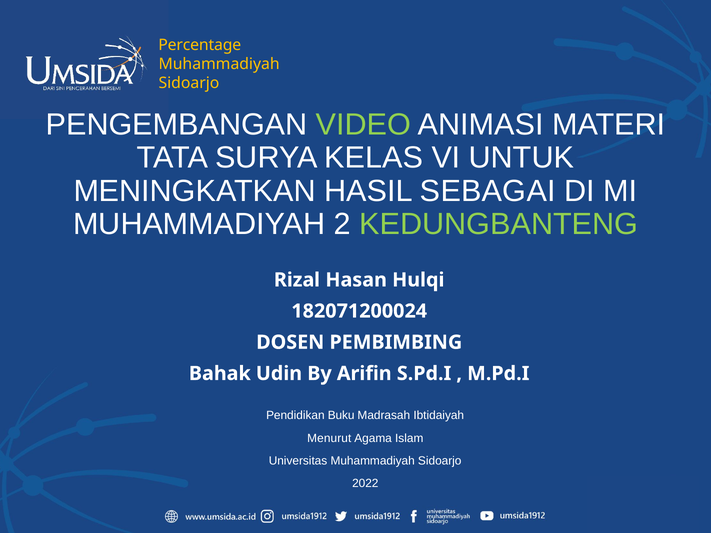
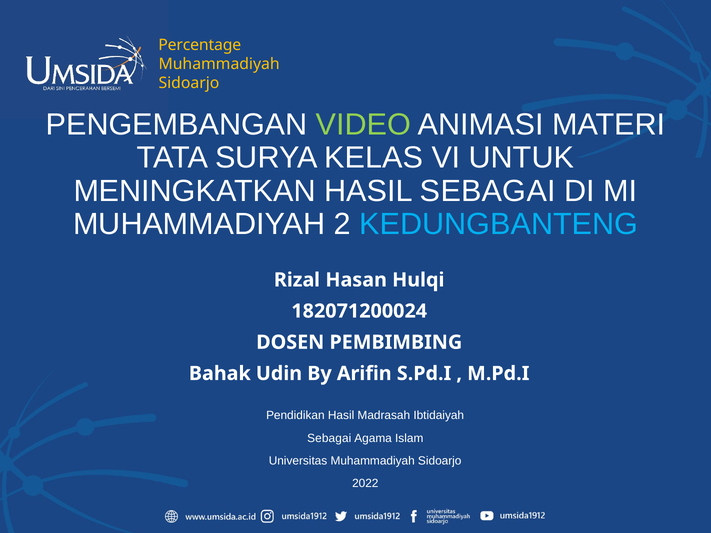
KEDUNGBANTENG colour: light green -> light blue
Pendidikan Buku: Buku -> Hasil
Menurut at (329, 438): Menurut -> Sebagai
